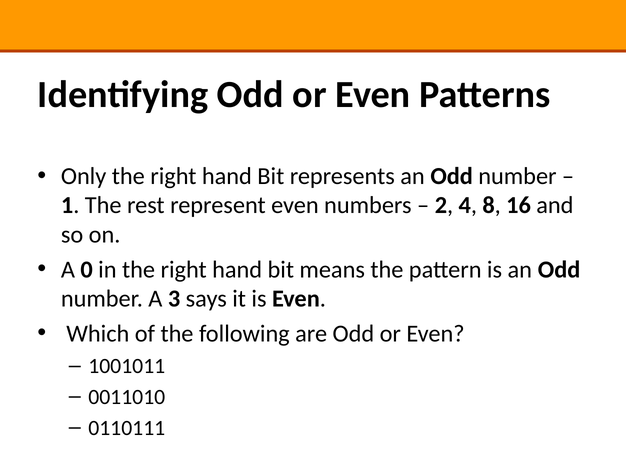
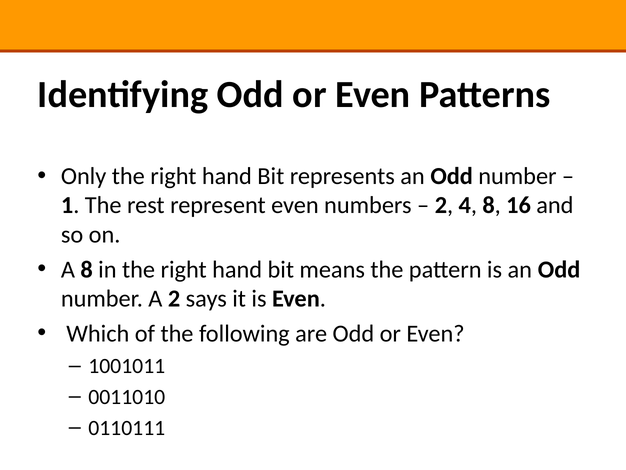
A 0: 0 -> 8
A 3: 3 -> 2
